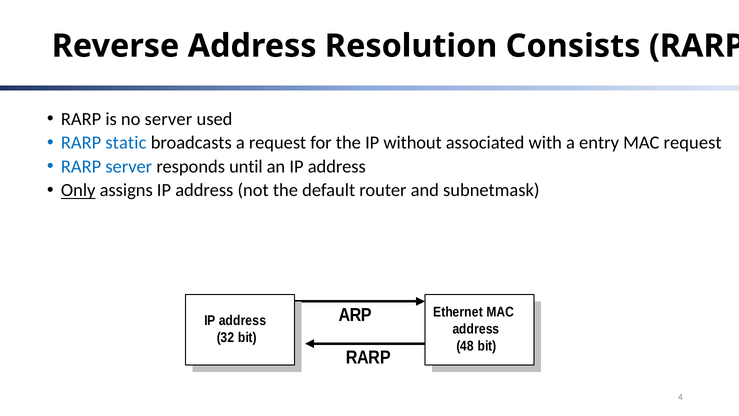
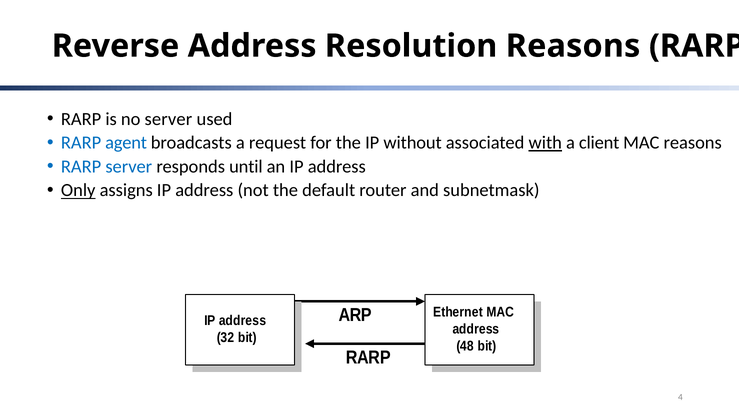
Resolution Consists: Consists -> Reasons
static: static -> agent
with underline: none -> present
entry: entry -> client
MAC request: request -> reasons
